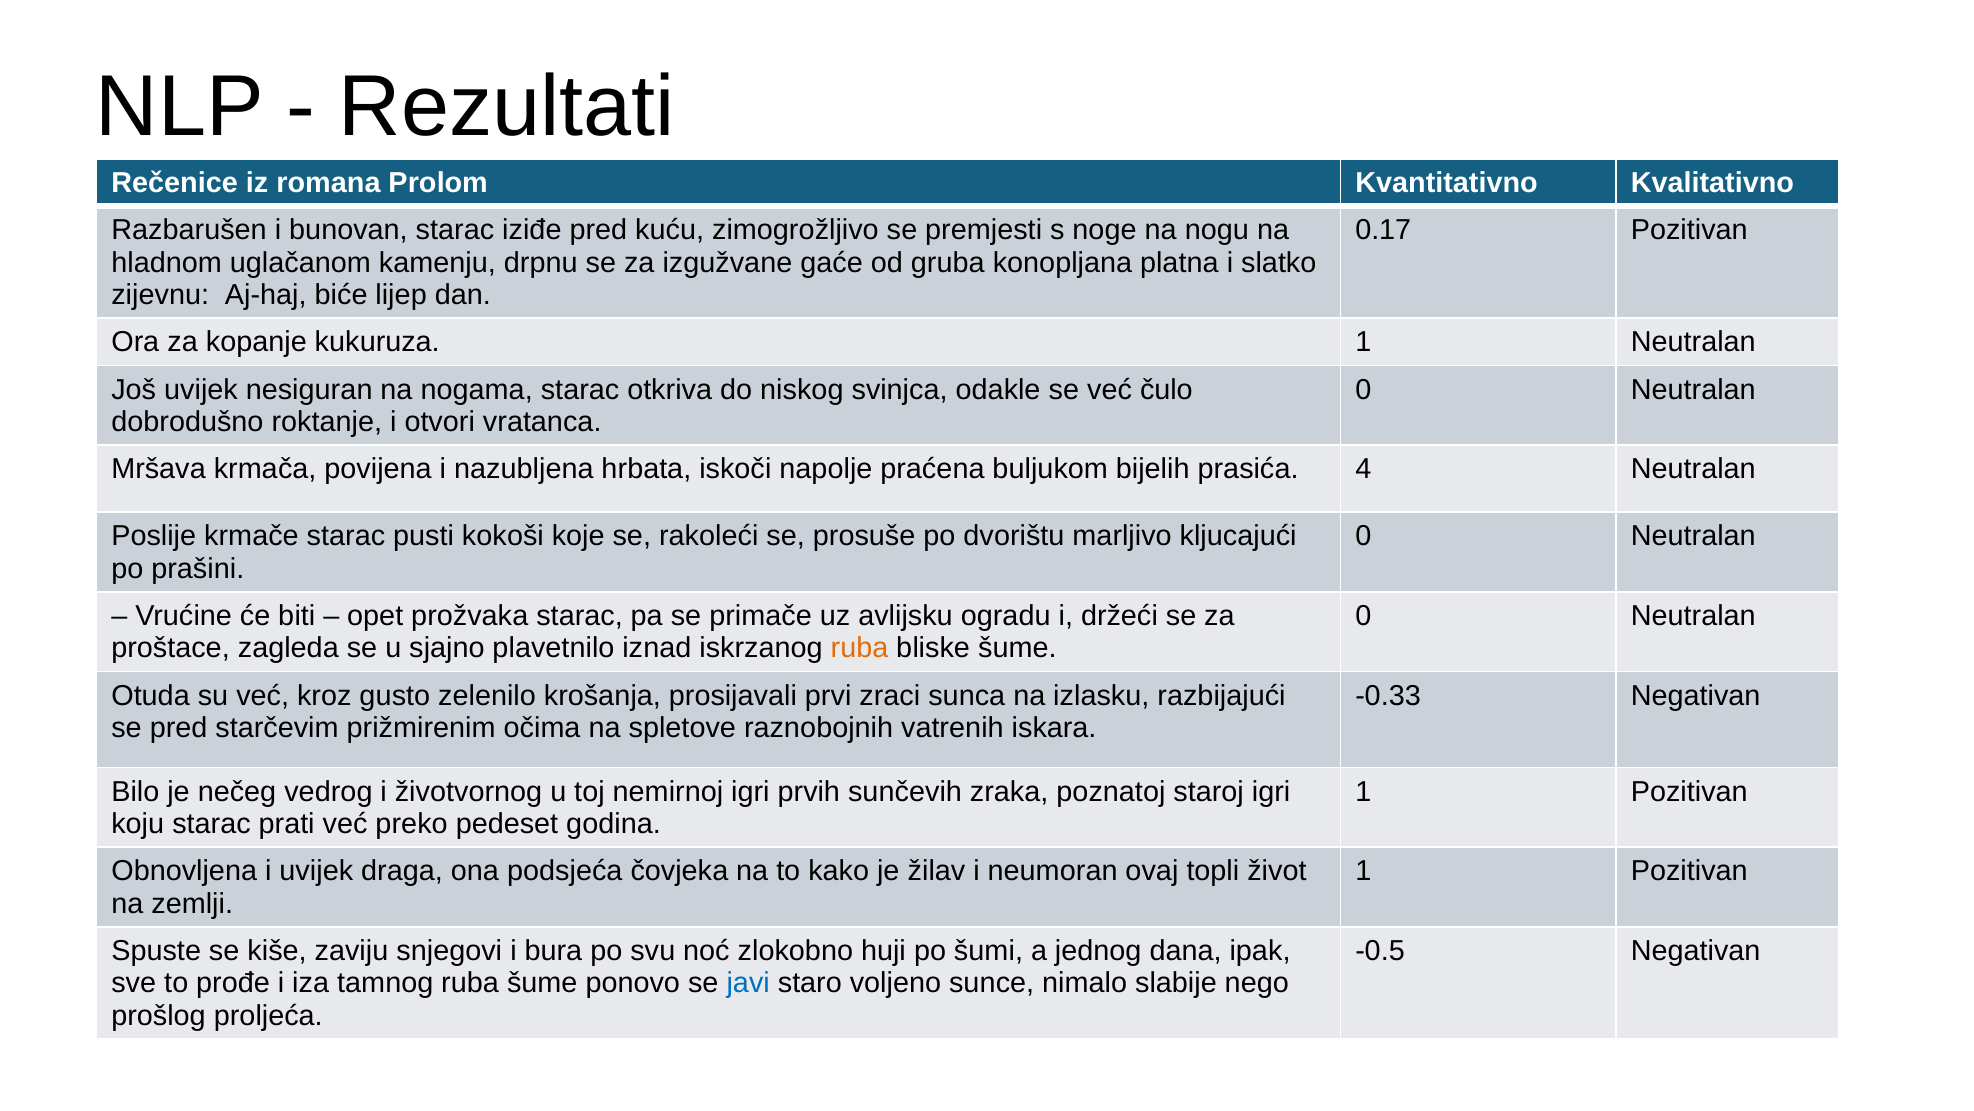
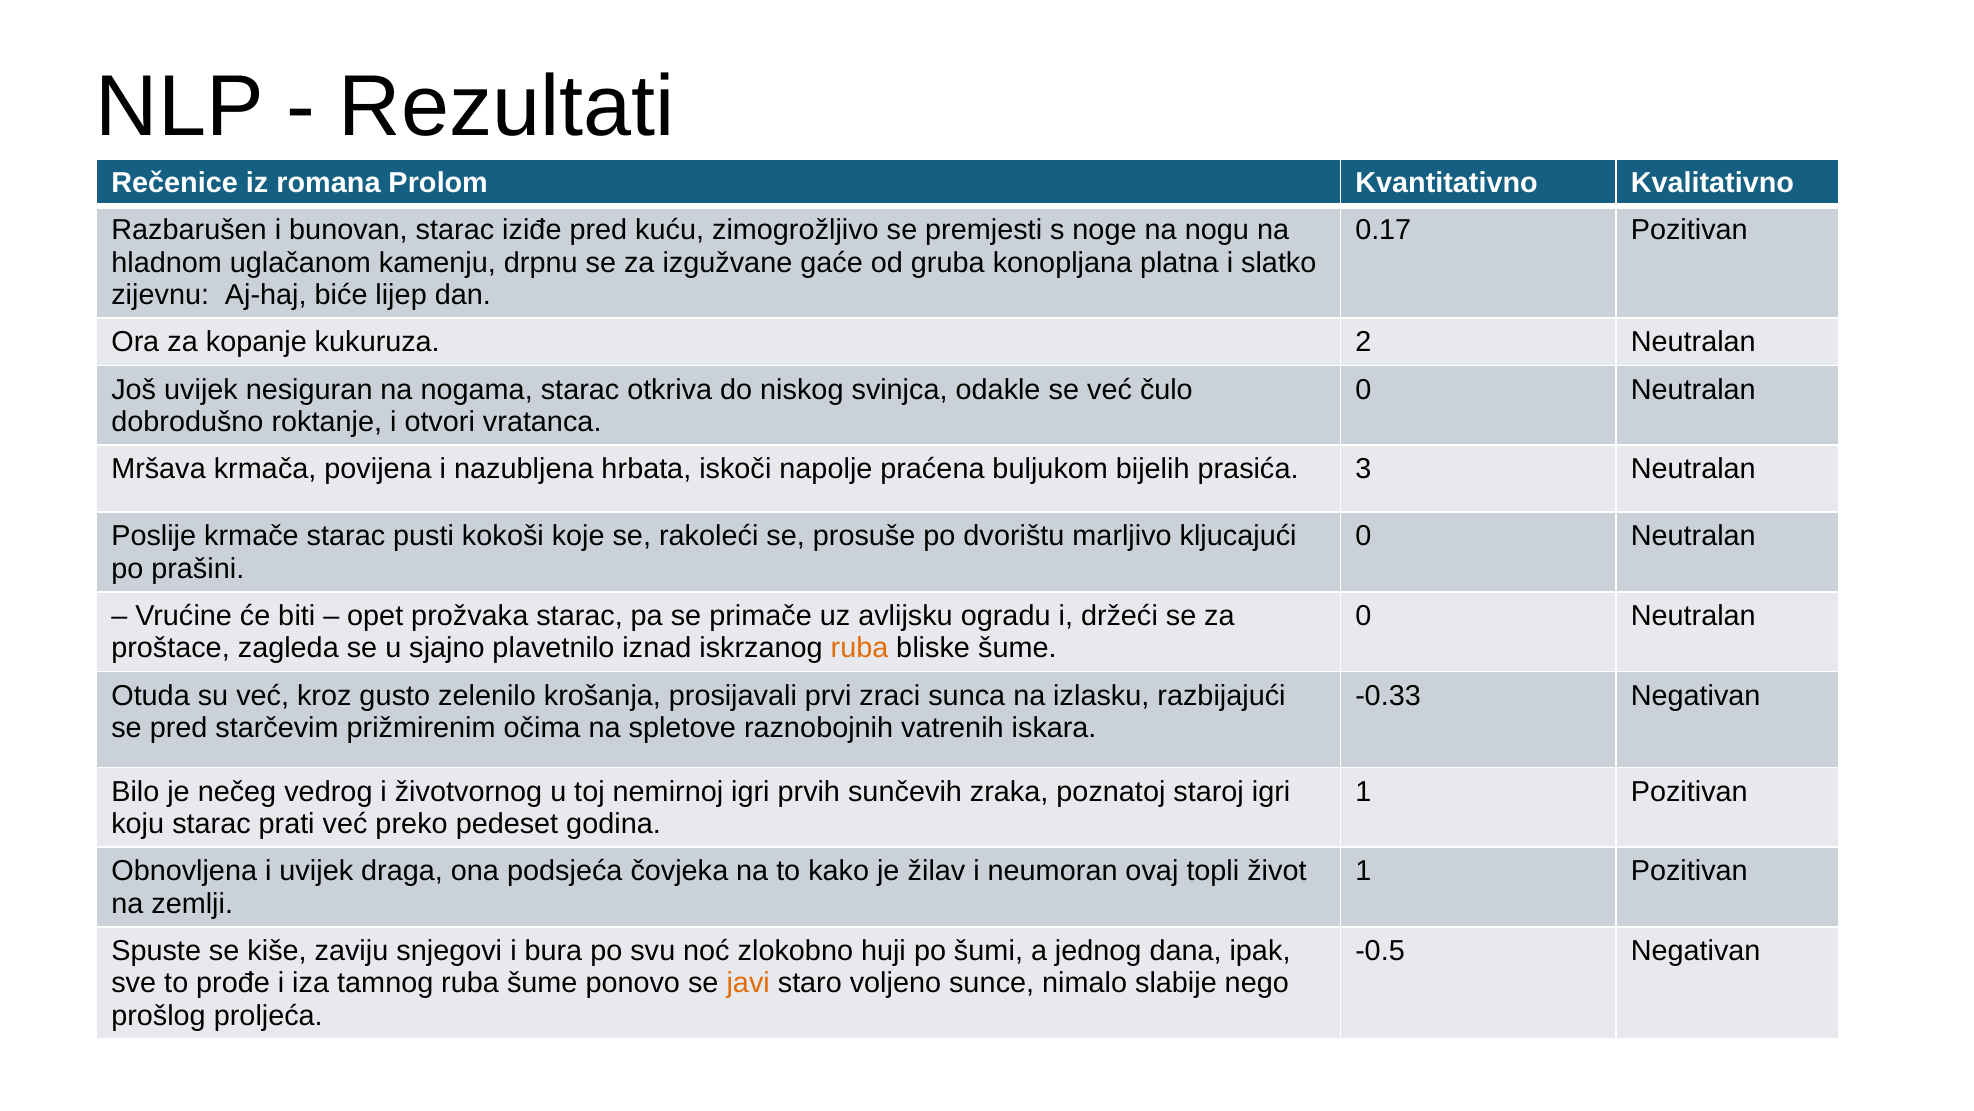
kukuruza 1: 1 -> 2
4: 4 -> 3
javi colour: blue -> orange
